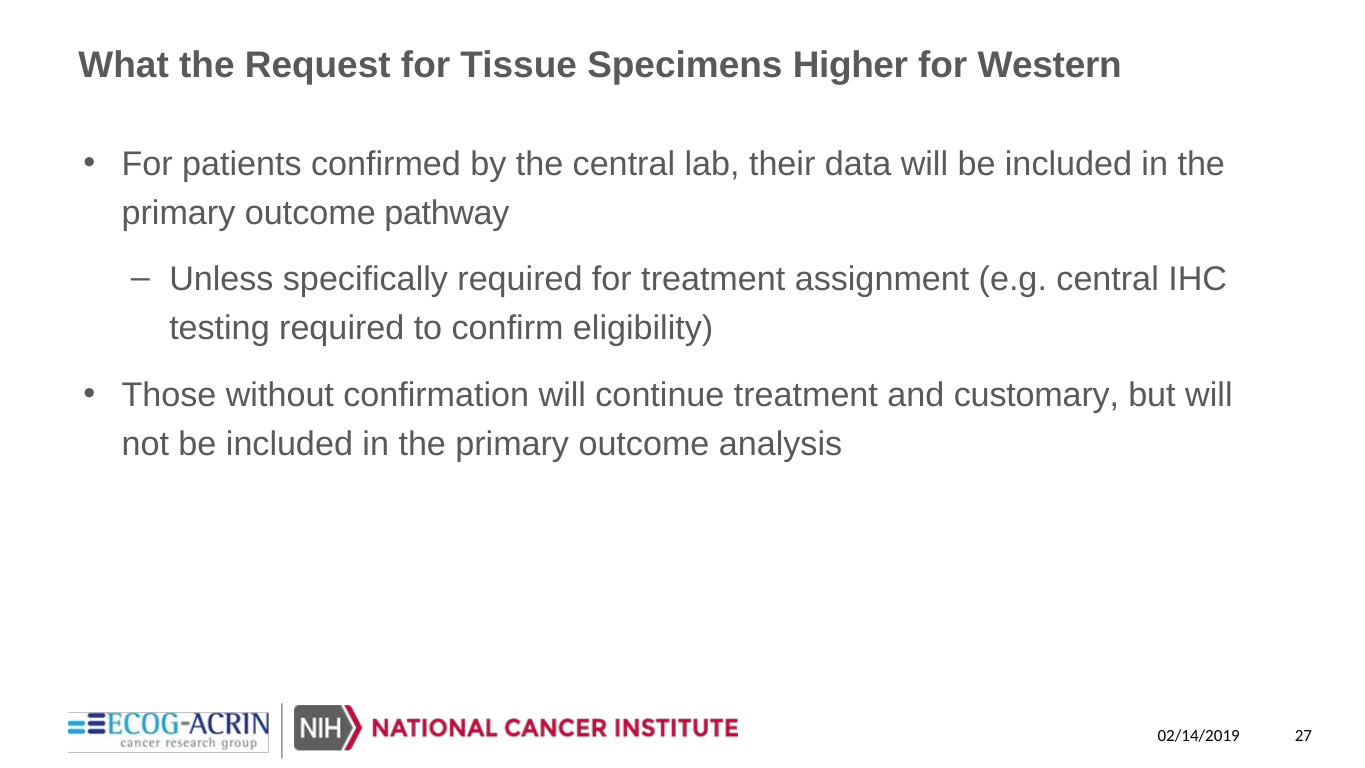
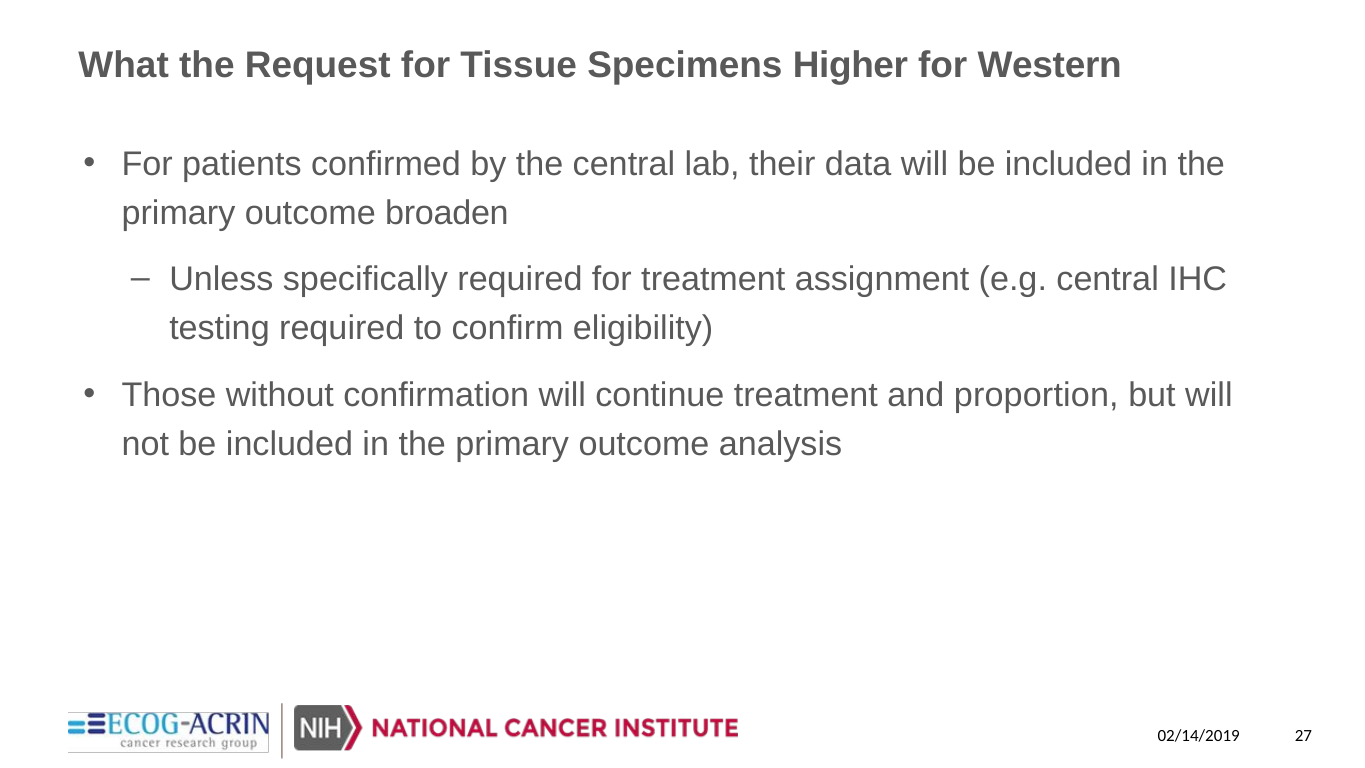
pathway: pathway -> broaden
customary: customary -> proportion
